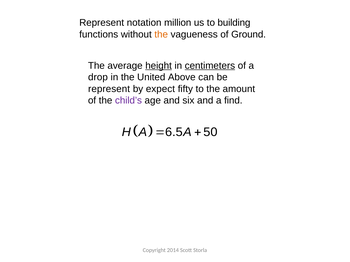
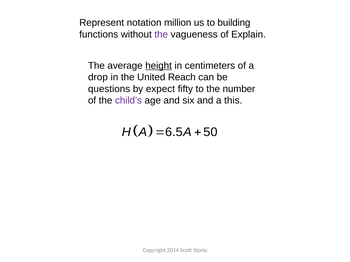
the at (161, 34) colour: orange -> purple
Ground: Ground -> Explain
centimeters underline: present -> none
Above: Above -> Reach
represent at (109, 89): represent -> questions
amount: amount -> number
find: find -> this
